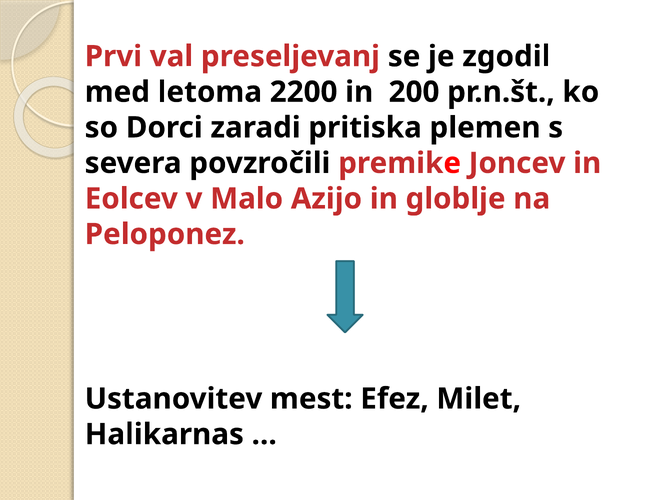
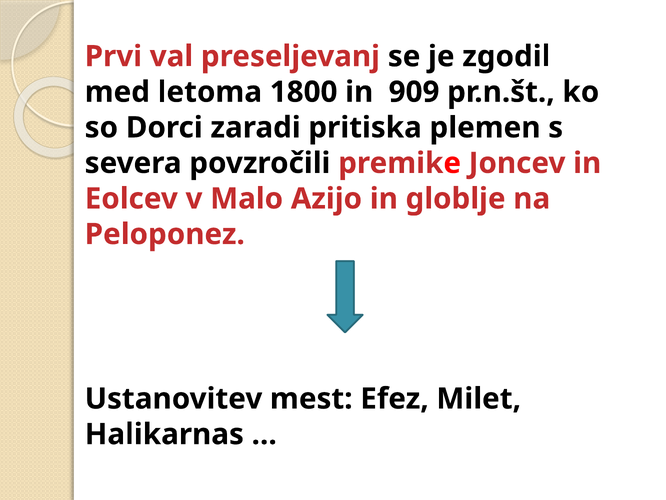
2200: 2200 -> 1800
200: 200 -> 909
